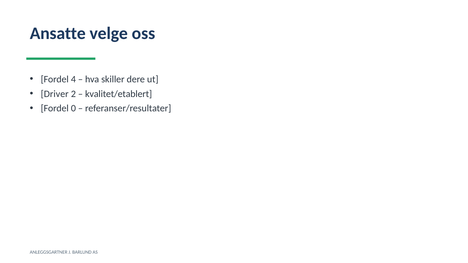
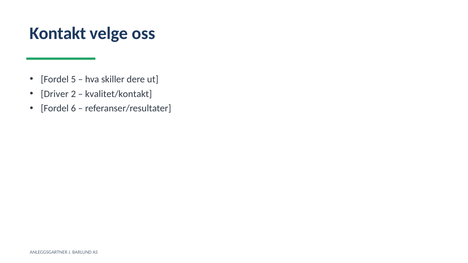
Ansatte: Ansatte -> Kontakt
4: 4 -> 5
kvalitet/etablert: kvalitet/etablert -> kvalitet/kontakt
0: 0 -> 6
